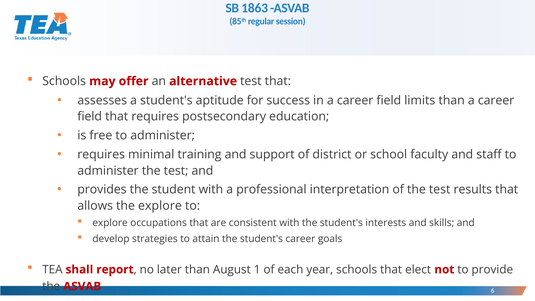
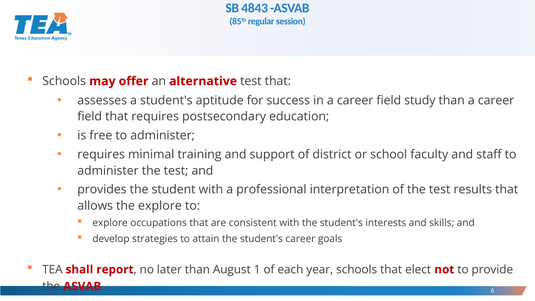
1863: 1863 -> 4843
limits: limits -> study
